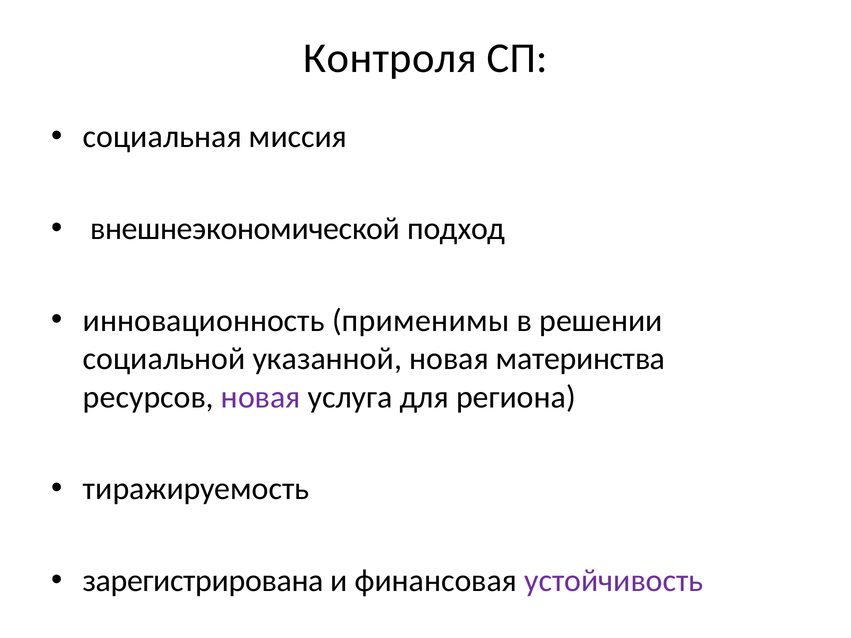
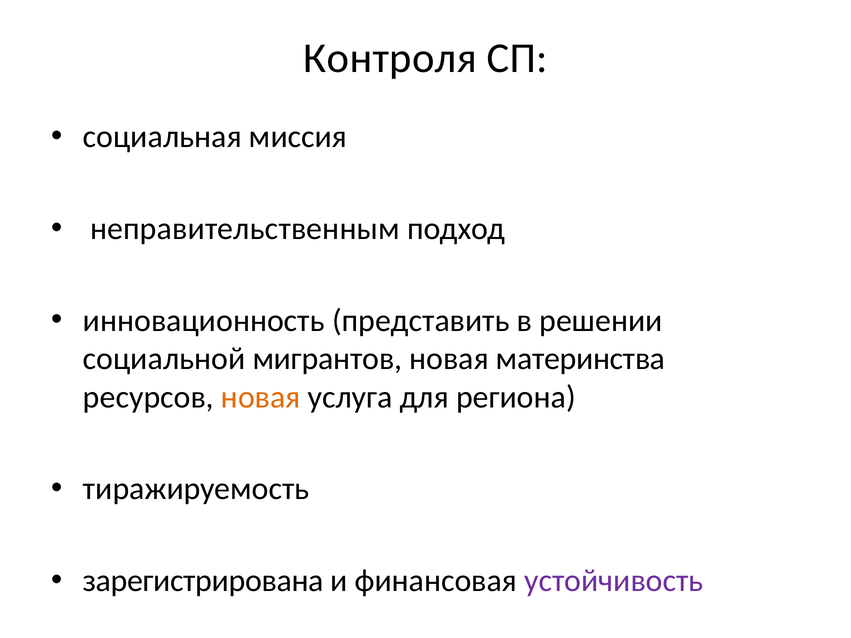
внешнеэкономической: внешнеэкономической -> неправительственным
применимы: применимы -> представить
указанной: указанной -> мигрантов
новая at (261, 397) colour: purple -> orange
